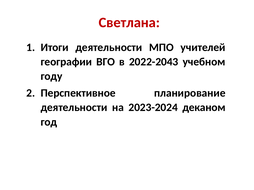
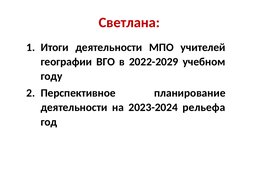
2022-2043: 2022-2043 -> 2022-2029
деканом: деканом -> рельефа
